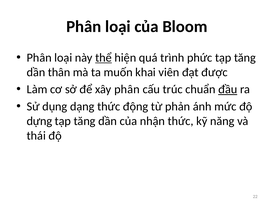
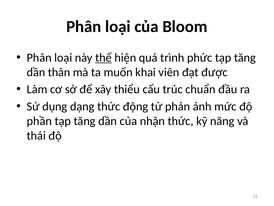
xây phân: phân -> thiểu
đầu underline: present -> none
dựng: dựng -> phần
